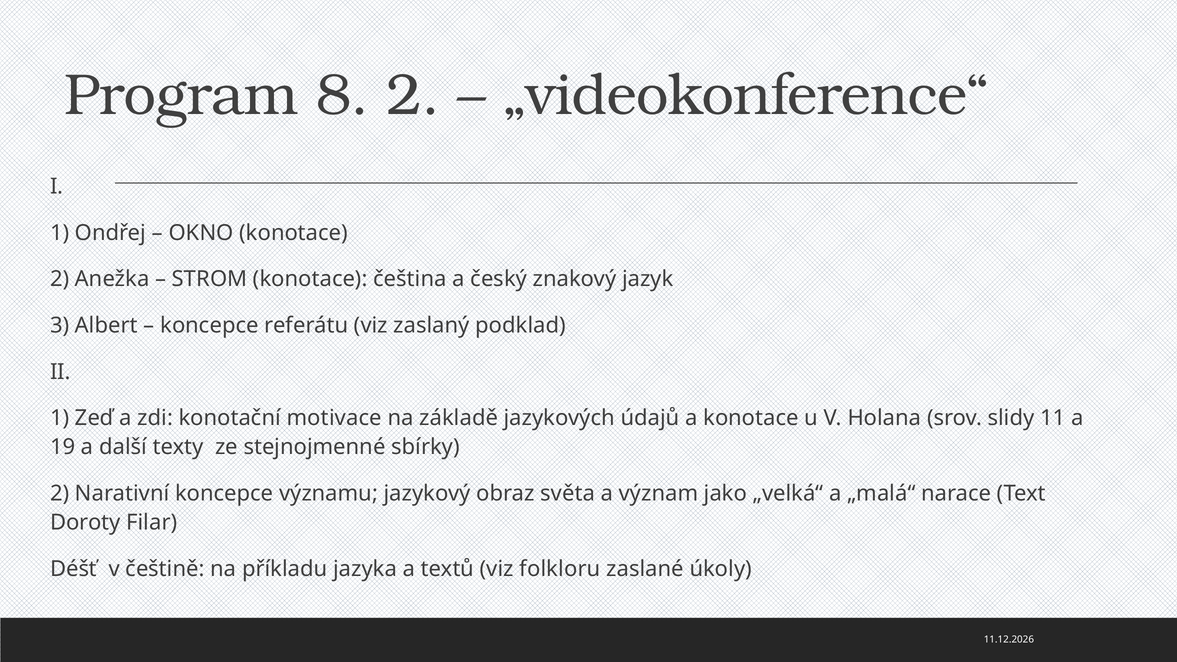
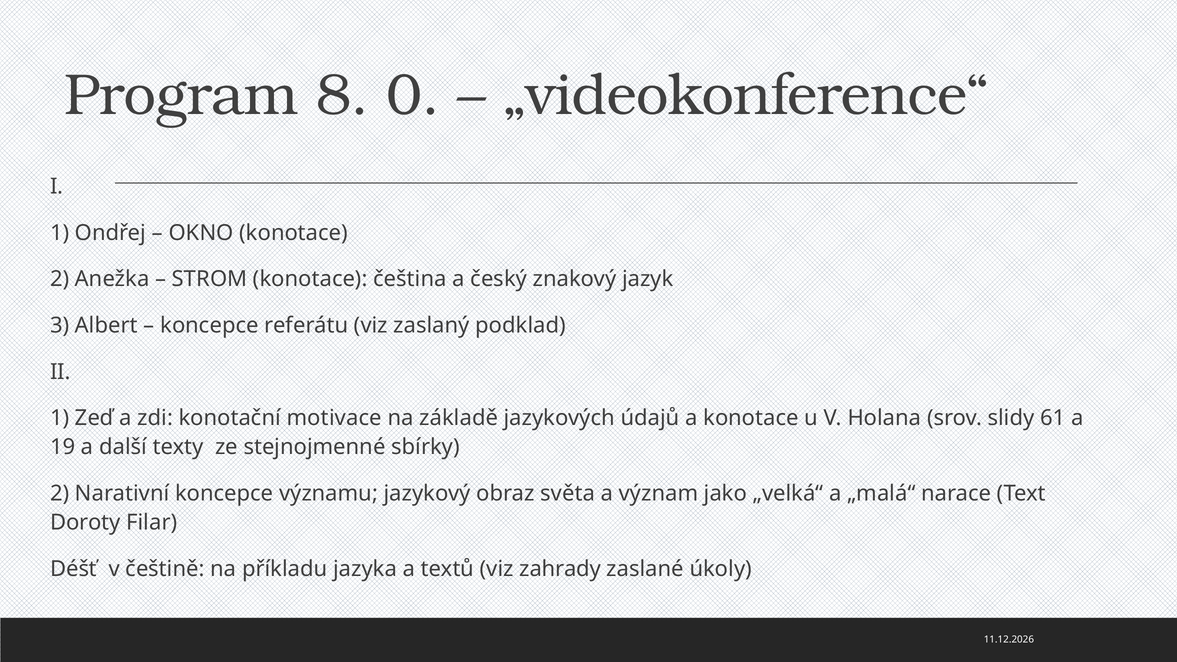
8 2: 2 -> 0
11: 11 -> 61
folkloru: folkloru -> zahrady
